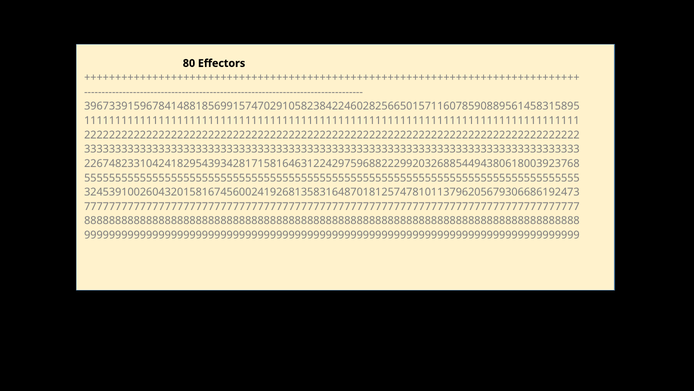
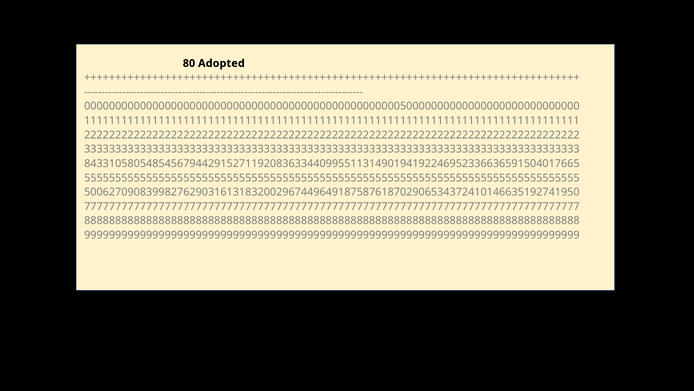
Effectors: Effectors -> Adopted
39673391596784148818569915747029105823842246028256650157116078590889561458315895: 39673391596784148818569915747029105823842246028256650157116078590889561458315895 -> 00000000000000000000000000000000000000000000000000050000000000000000000000000000
22674823310424182954393428171581646312242975968822299203268854494380618003923768: 22674823310424182954393428171581646312242975968822299203268854494380618003923768 -> 84331058054854567944291527119208363344099551131490194192246952336636591504017665
32453910026043201581674560024192681358316487018125747810113796205679306686192473: 32453910026043201581674560024192681358316487018125747810113796205679306686192473 -> 50062709083998276290316131832002967449649187587618702906534372410146635192741950
